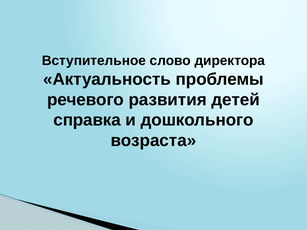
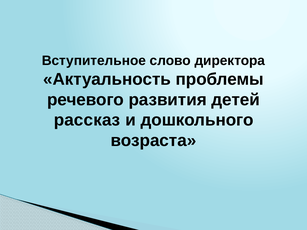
справка: справка -> рассказ
